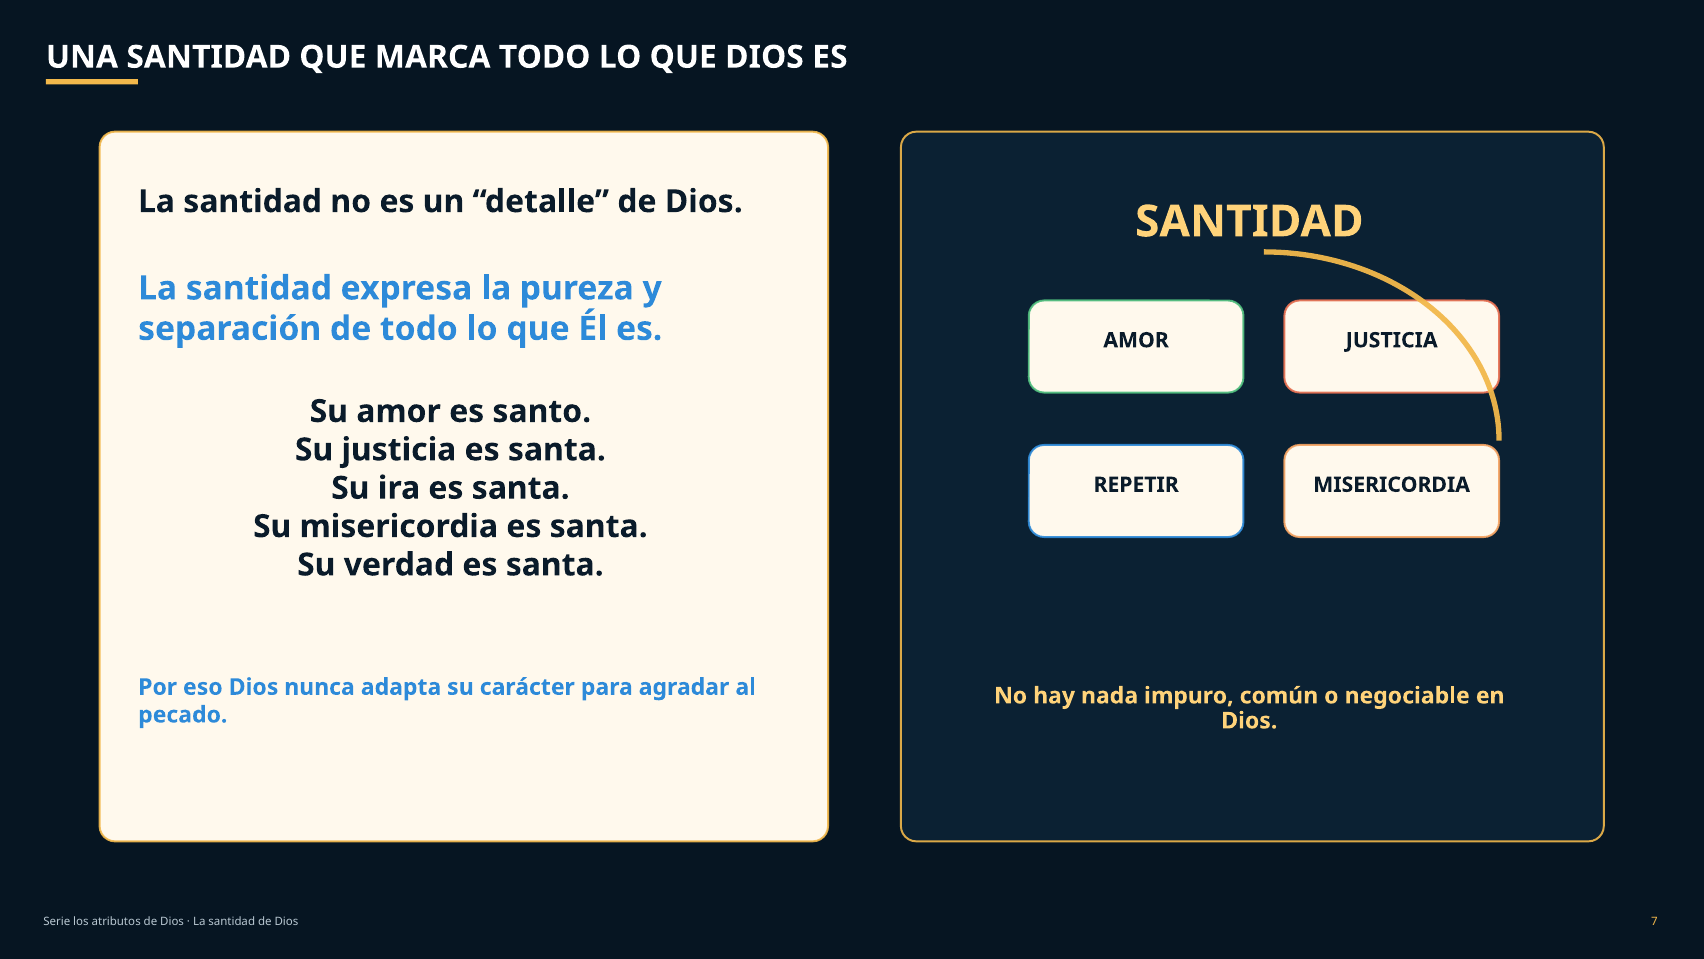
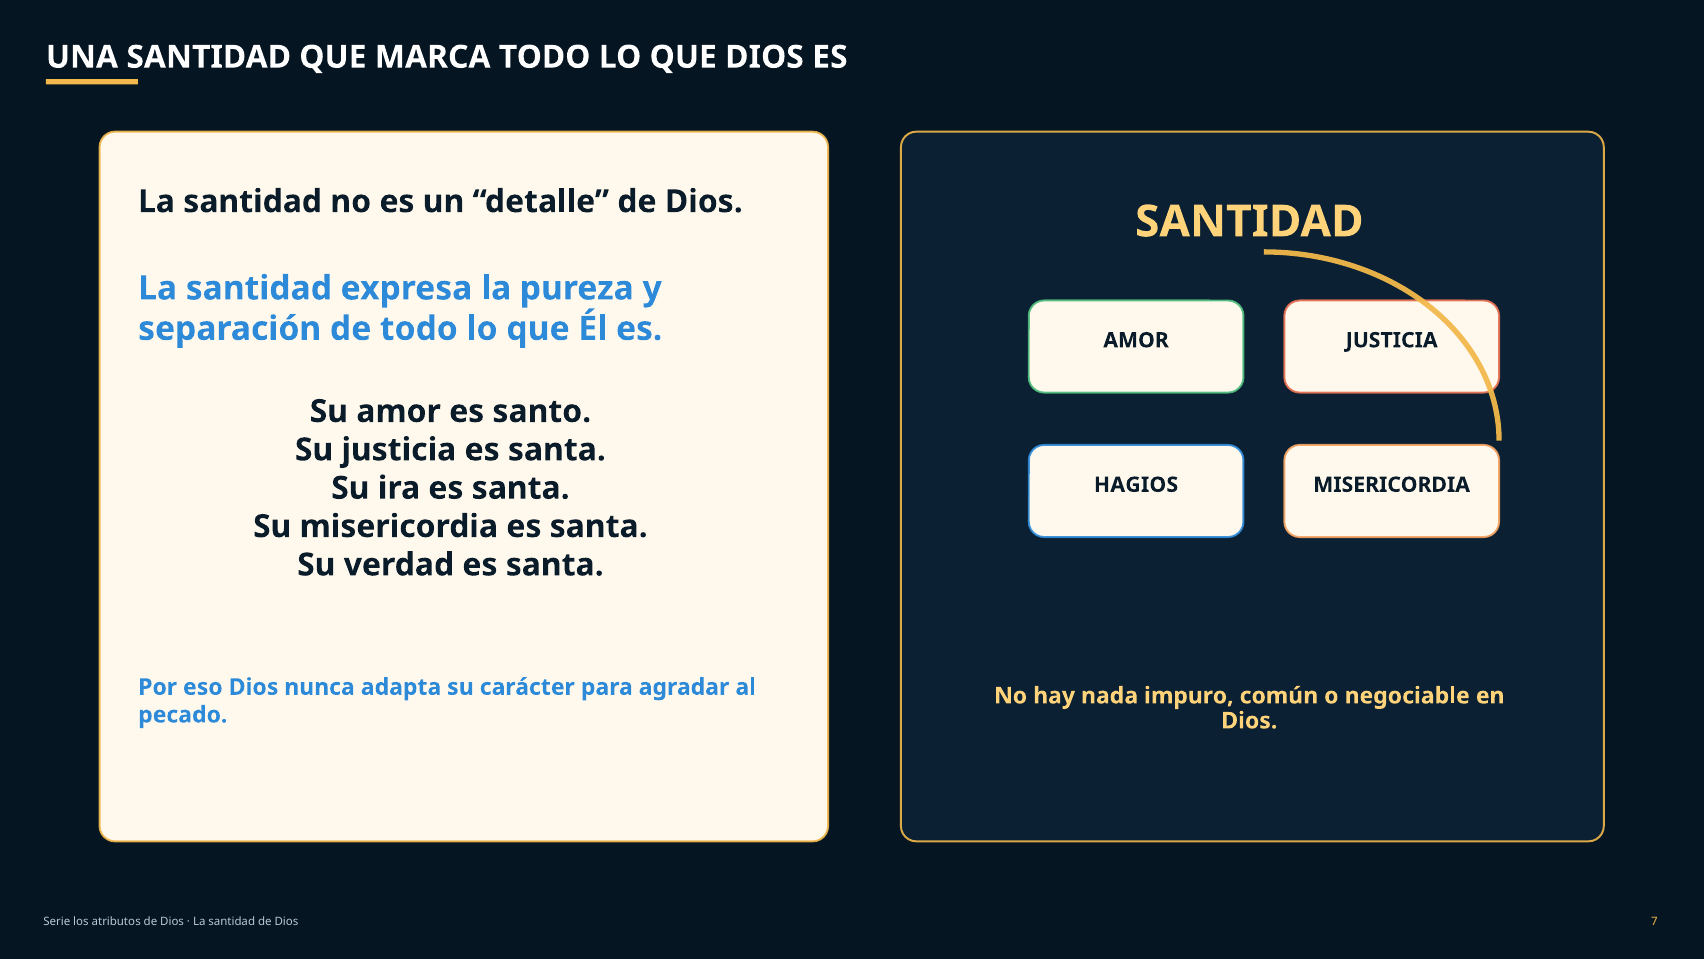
REPETIR: REPETIR -> HAGIOS
